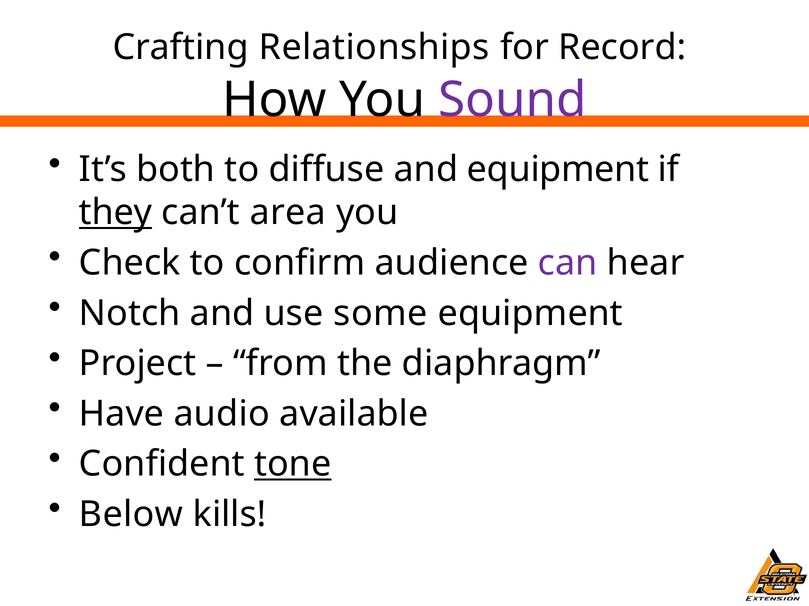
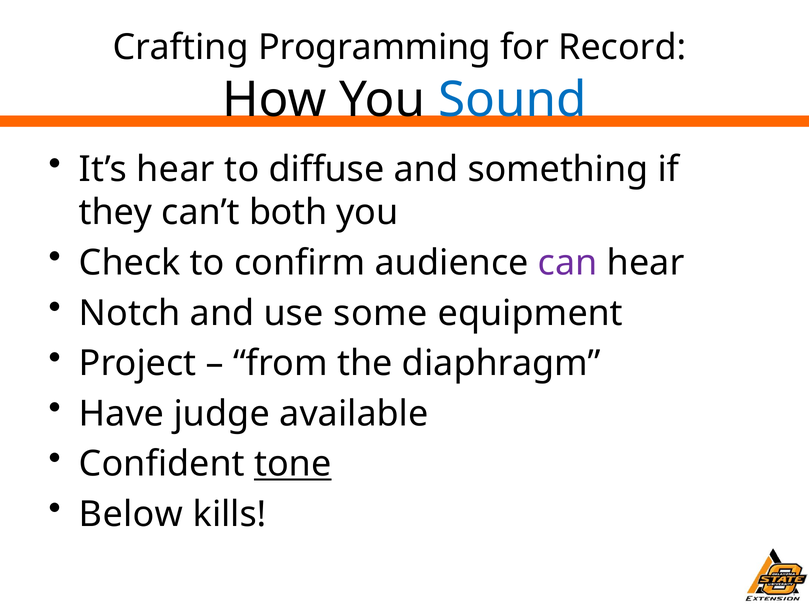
Relationships: Relationships -> Programming
Sound colour: purple -> blue
It’s both: both -> hear
and equipment: equipment -> something
they underline: present -> none
area: area -> both
audio: audio -> judge
